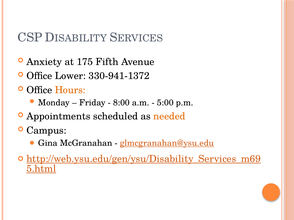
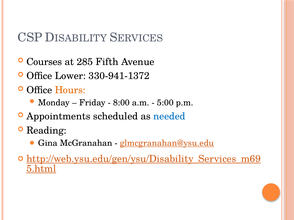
Anxiety: Anxiety -> Courses
175: 175 -> 285
needed colour: orange -> blue
Campus: Campus -> Reading
